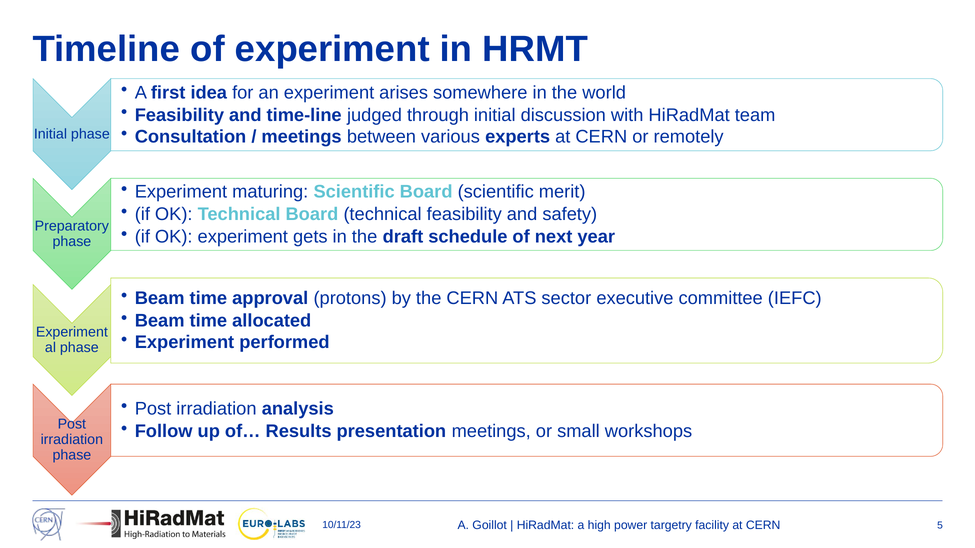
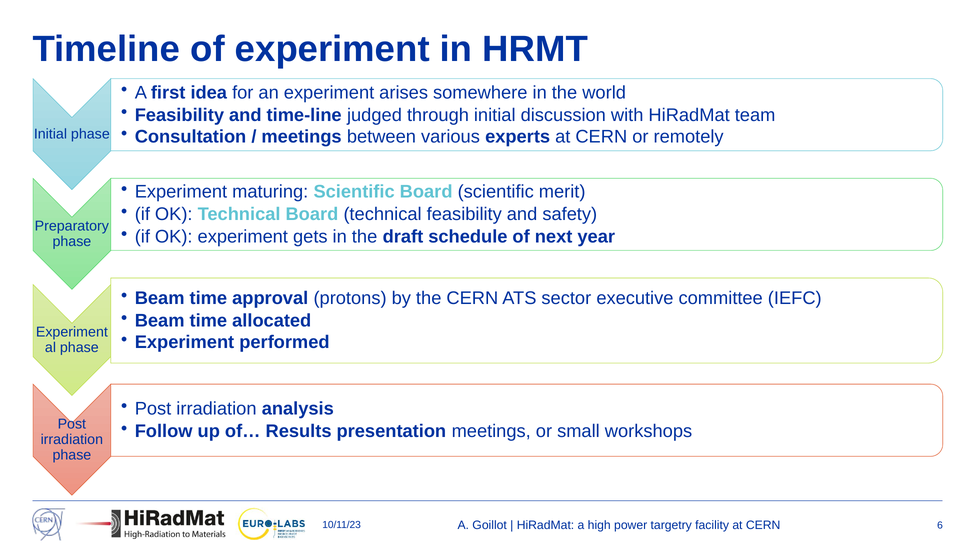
5: 5 -> 6
